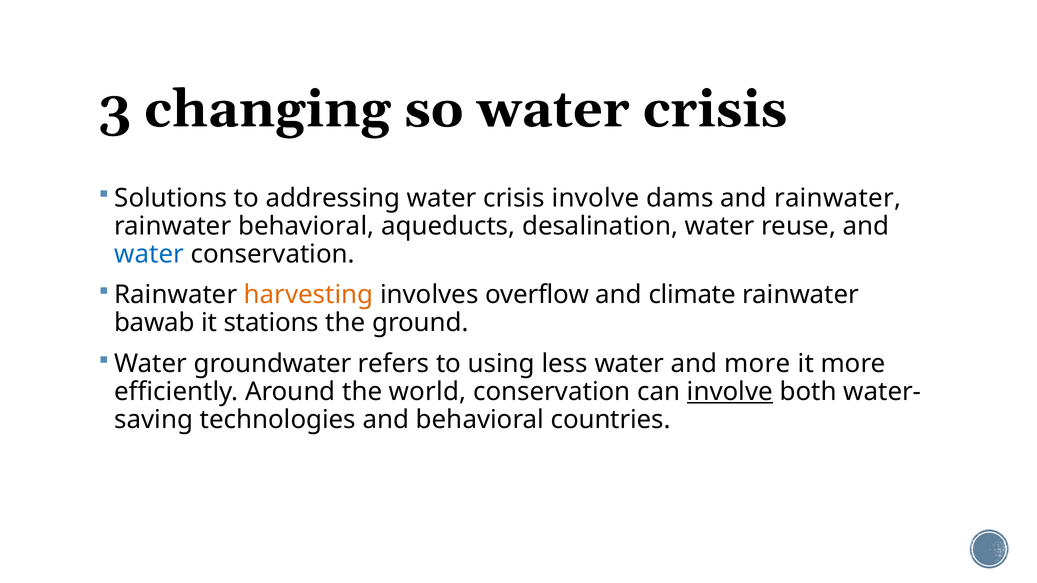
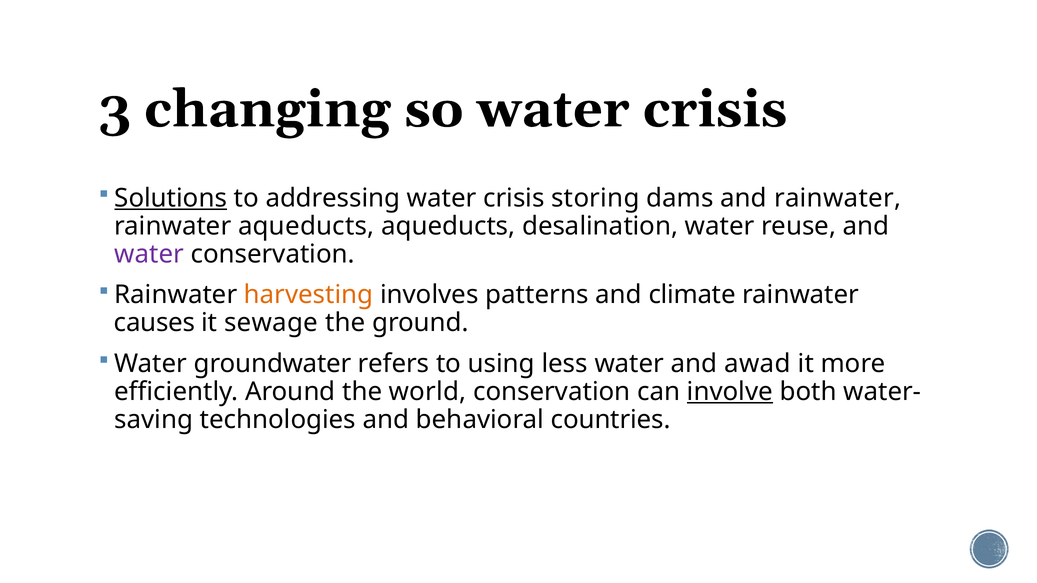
Solutions underline: none -> present
crisis involve: involve -> storing
rainwater behavioral: behavioral -> aqueducts
water at (149, 254) colour: blue -> purple
overflow: overflow -> patterns
bawab: bawab -> causes
stations: stations -> sewage
and more: more -> awad
